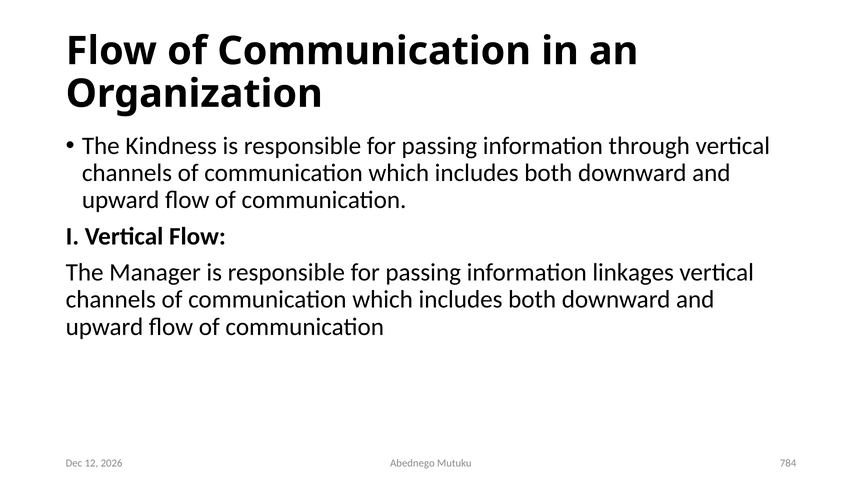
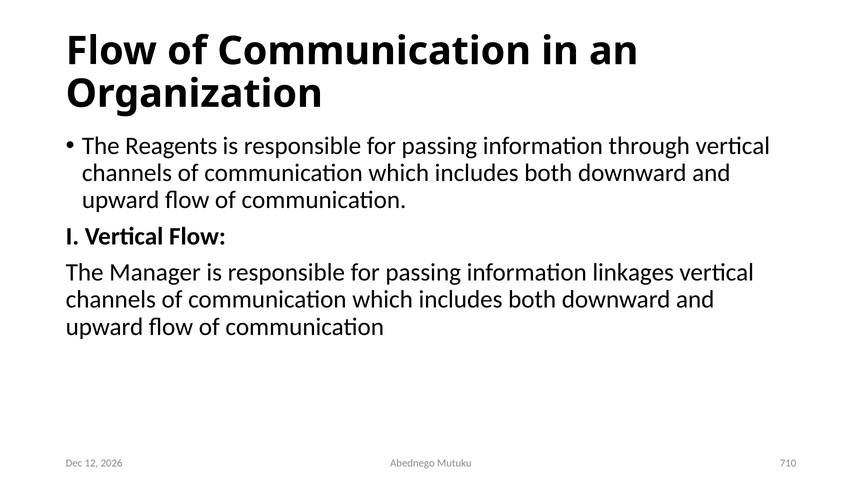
Kindness: Kindness -> Reagents
784: 784 -> 710
